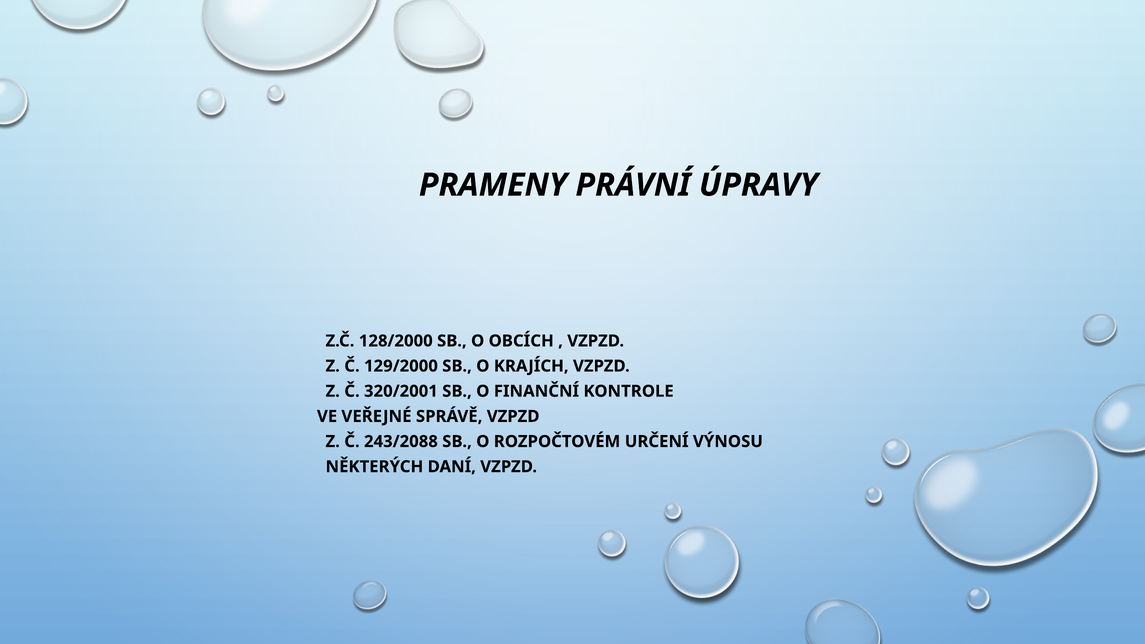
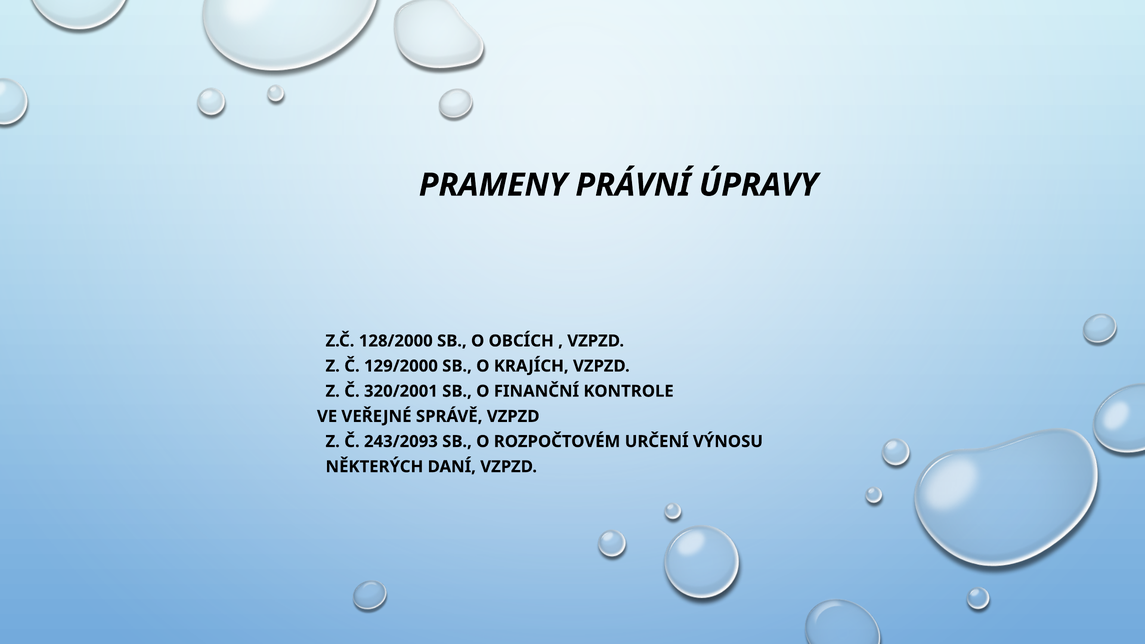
243/2088: 243/2088 -> 243/2093
